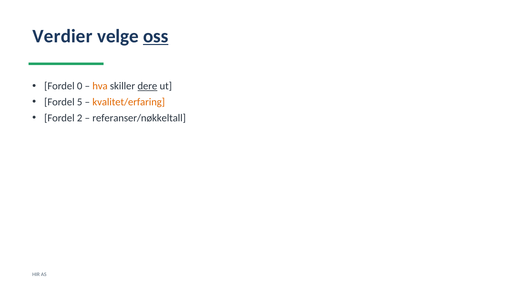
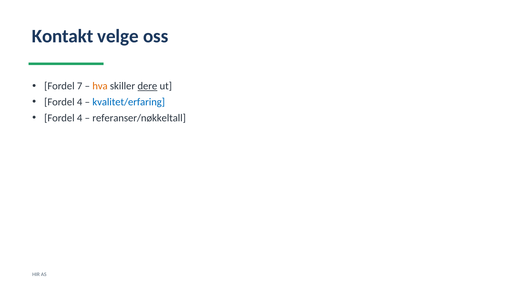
Verdier: Verdier -> Kontakt
oss underline: present -> none
0: 0 -> 7
5 at (80, 102): 5 -> 4
kvalitet/erfaring colour: orange -> blue
2 at (80, 118): 2 -> 4
